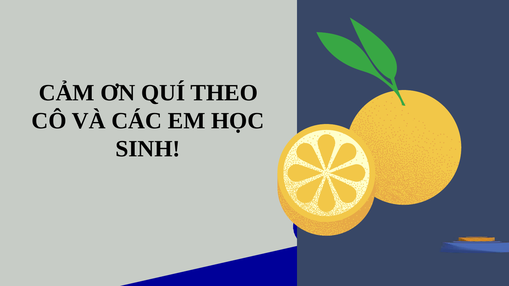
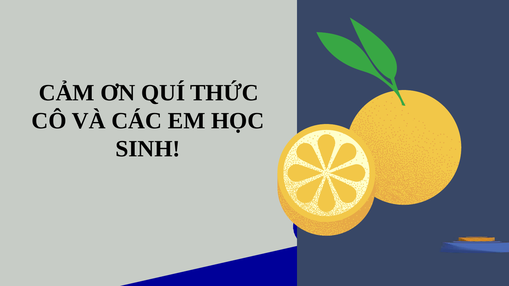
THEO: THEO -> THỨC
